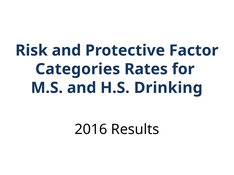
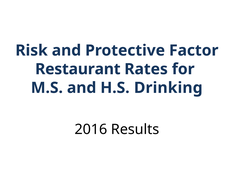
Categories: Categories -> Restaurant
